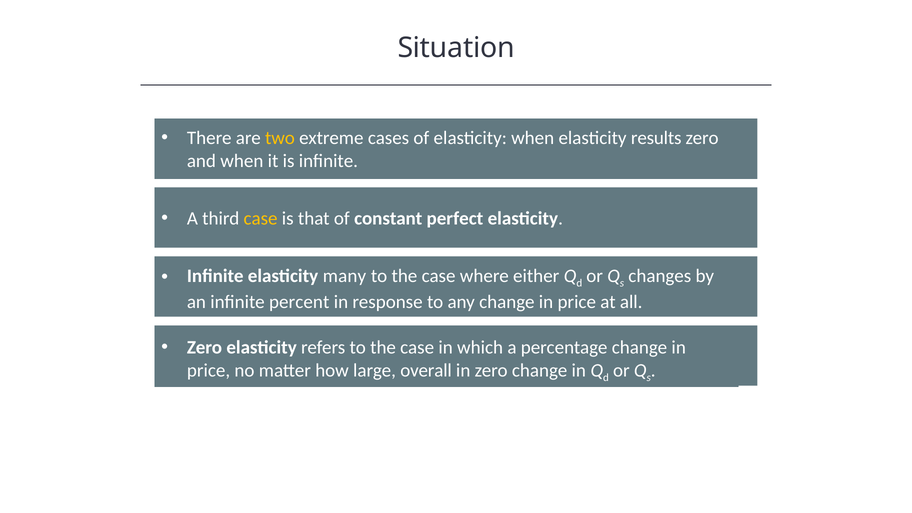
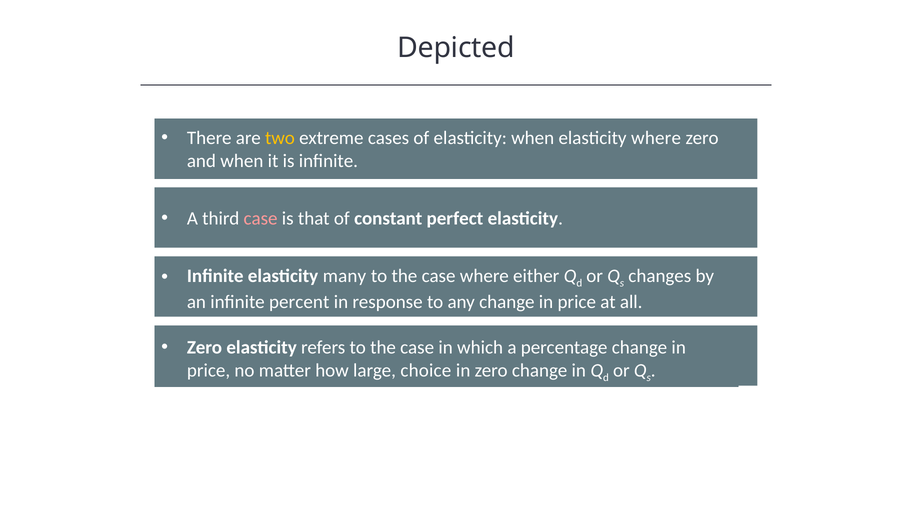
Situation: Situation -> Depicted
elasticity results: results -> where
case at (261, 219) colour: yellow -> pink
overall: overall -> choice
